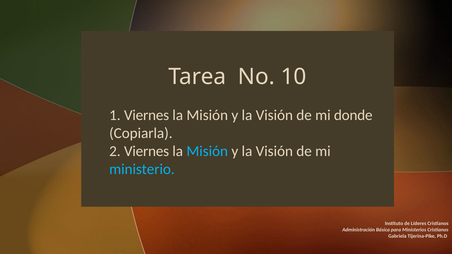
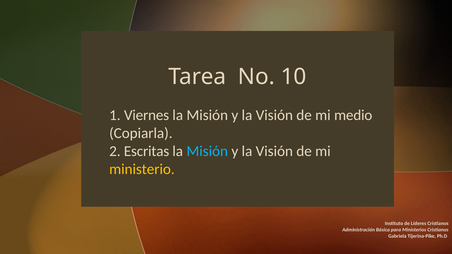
donde: donde -> medio
2 Viernes: Viernes -> Escritas
ministerio colour: light blue -> yellow
